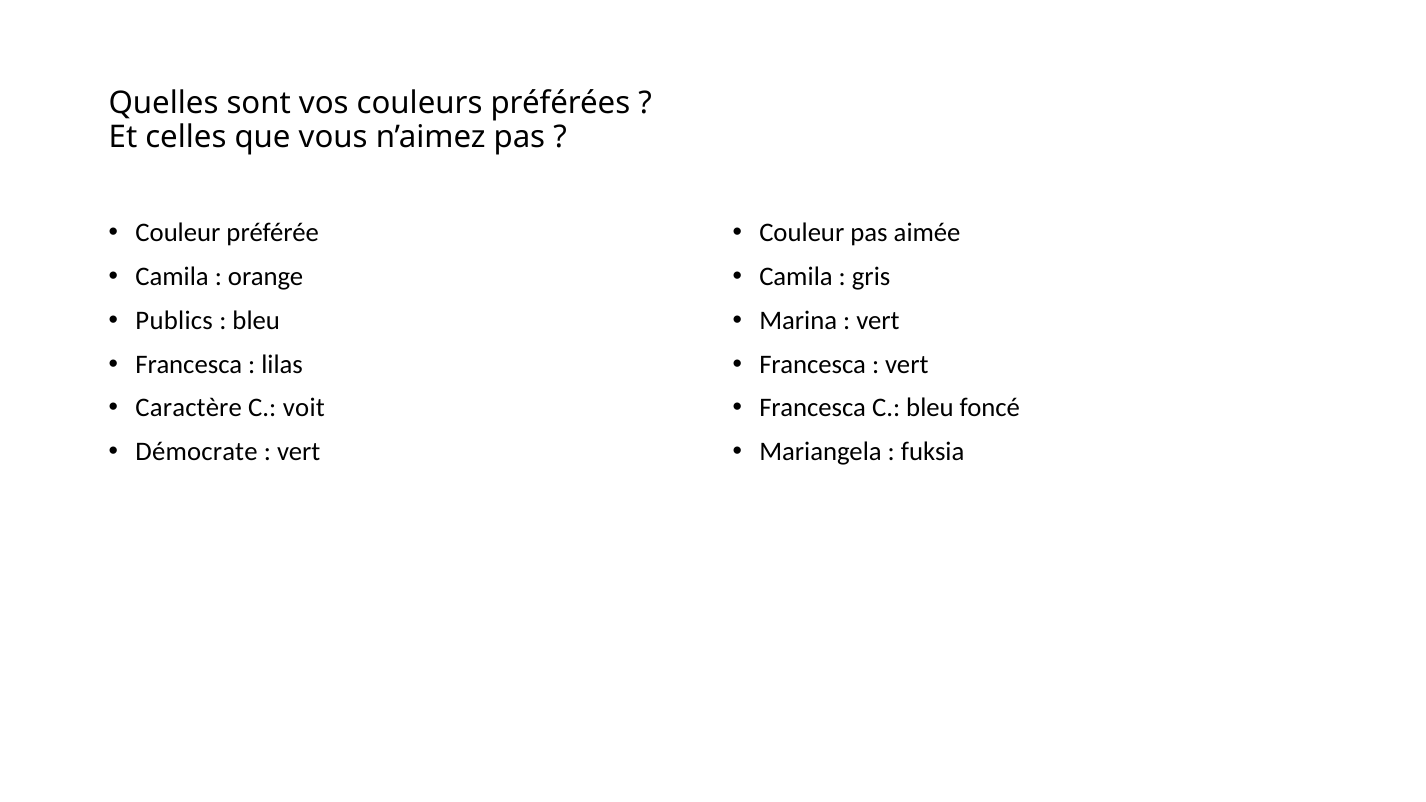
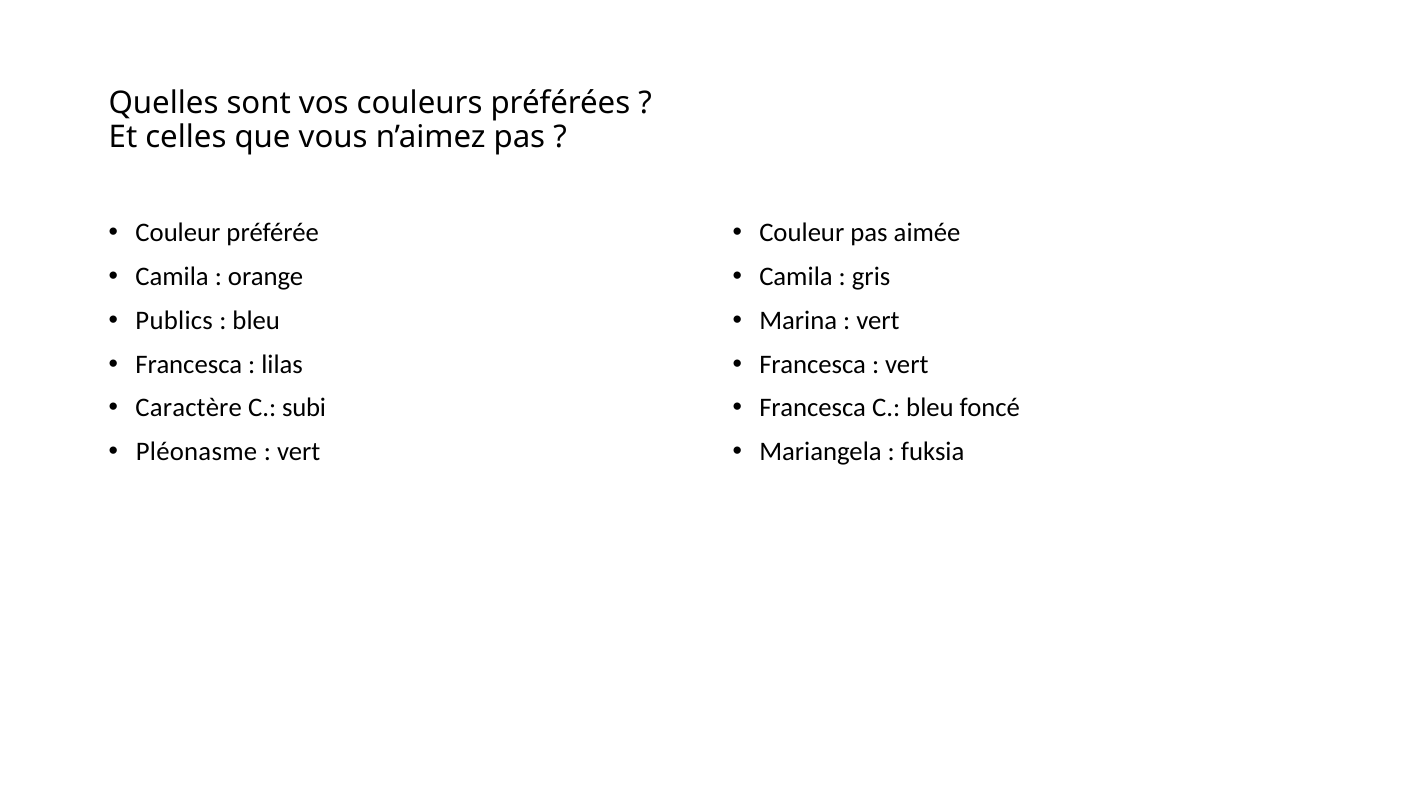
voit: voit -> subi
Démocrate: Démocrate -> Pléonasme
